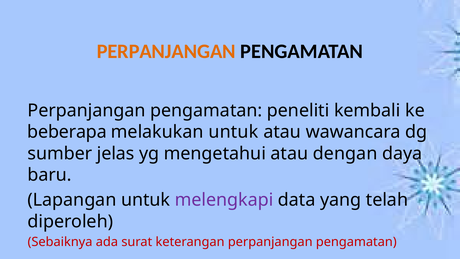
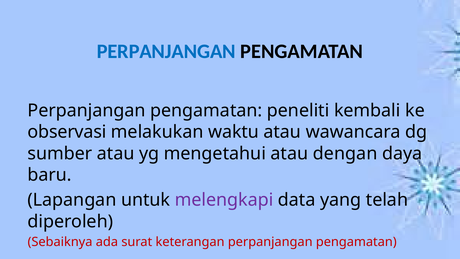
PERPANJANGAN at (166, 51) colour: orange -> blue
beberapa: beberapa -> observasi
melakukan untuk: untuk -> waktu
sumber jelas: jelas -> atau
